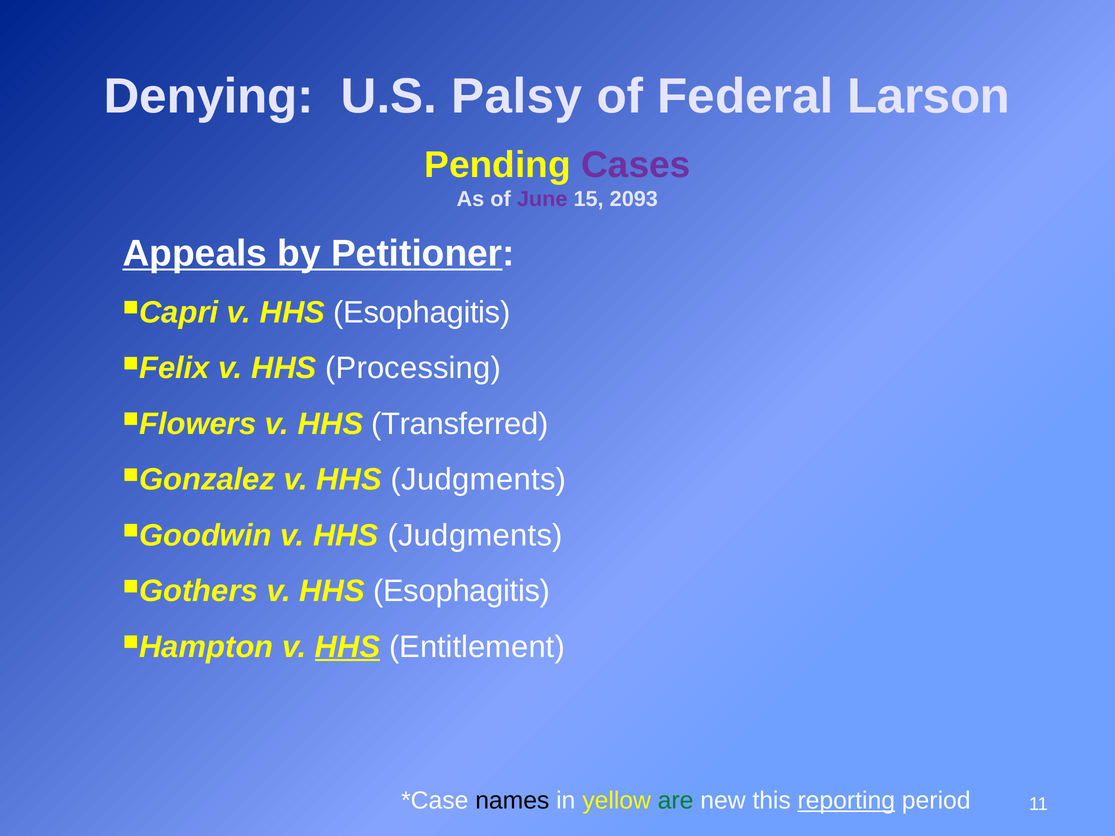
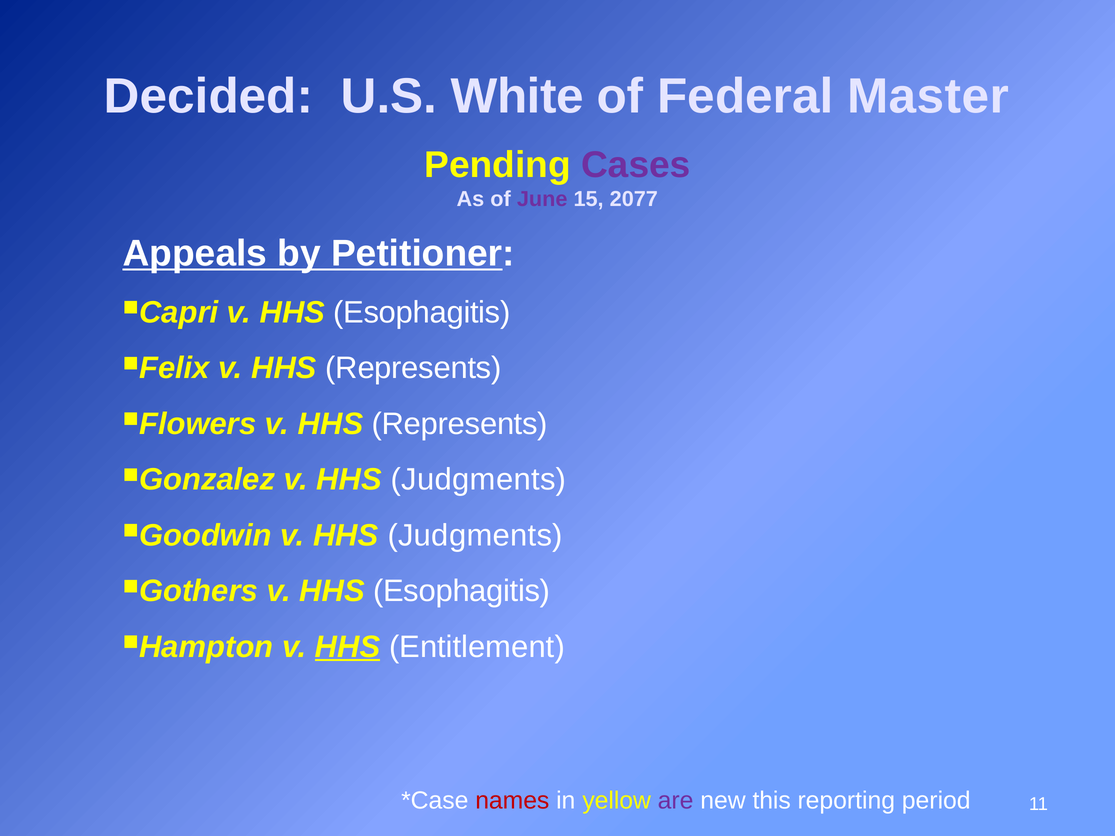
Denying: Denying -> Decided
Palsy: Palsy -> White
Larson: Larson -> Master
2093: 2093 -> 2077
Processing at (413, 368): Processing -> Represents
Transferred at (460, 424): Transferred -> Represents
names colour: black -> red
are colour: green -> purple
reporting underline: present -> none
